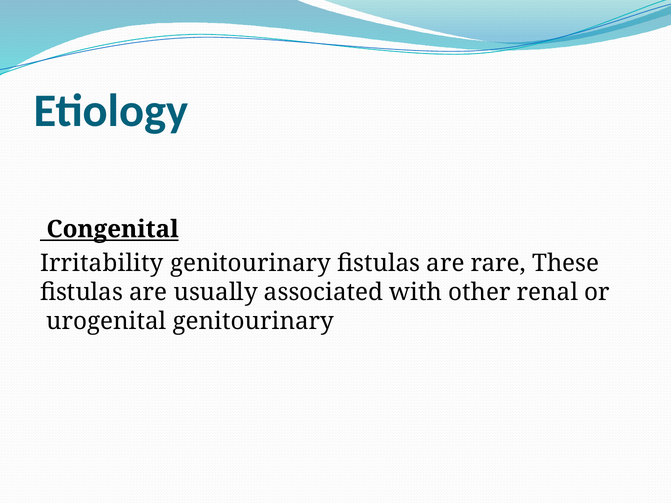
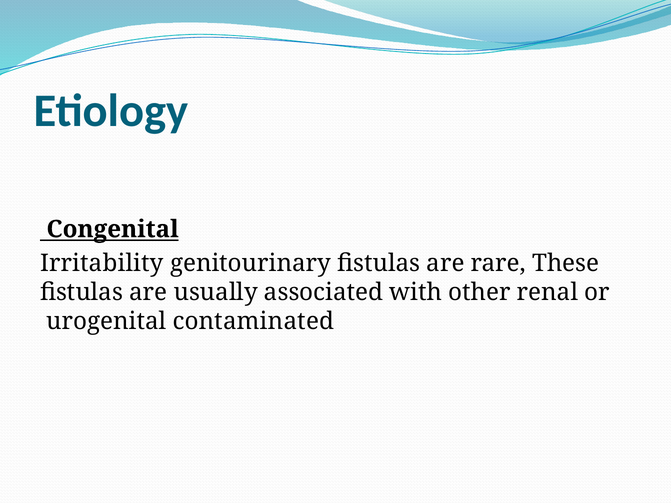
urogenital genitourinary: genitourinary -> contaminated
